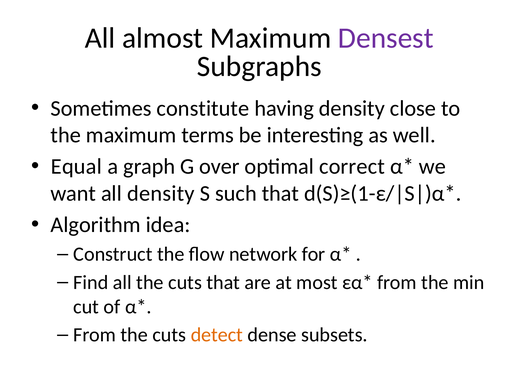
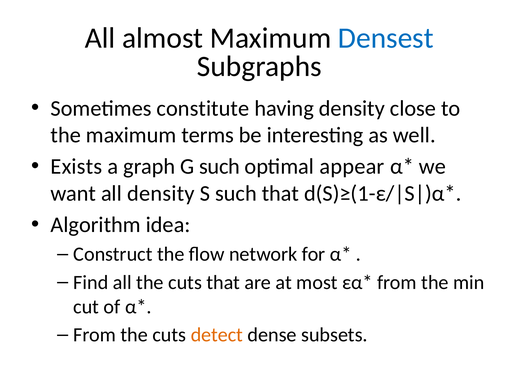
Densest colour: purple -> blue
Equal: Equal -> Exists
G over: over -> such
correct: correct -> appear
